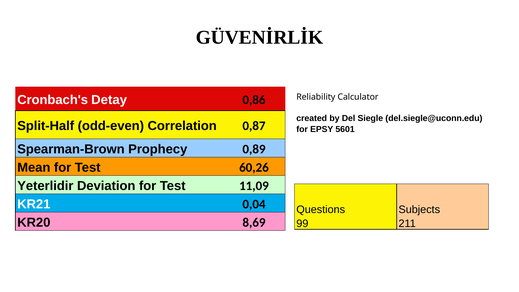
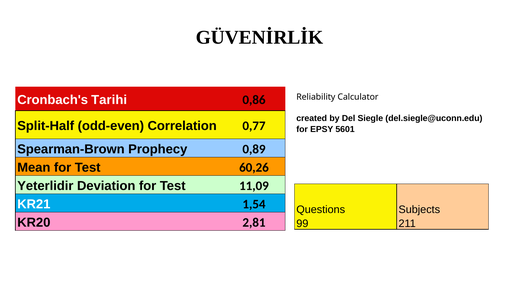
Detay: Detay -> Tarihi
0,87: 0,87 -> 0,77
0,04: 0,04 -> 1,54
8,69: 8,69 -> 2,81
